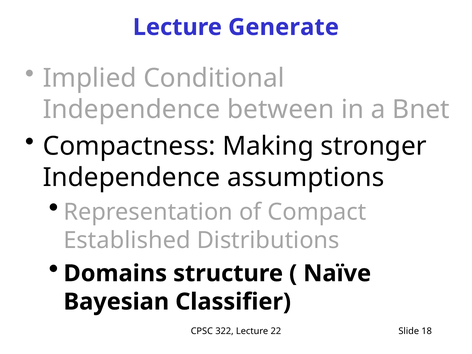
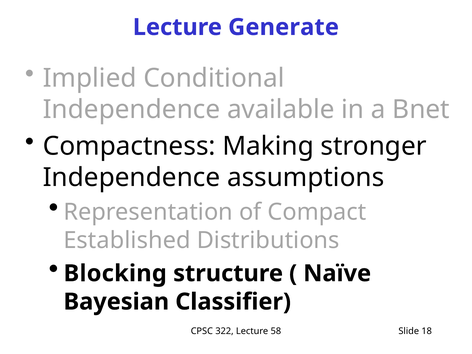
between: between -> available
Domains: Domains -> Blocking
22: 22 -> 58
